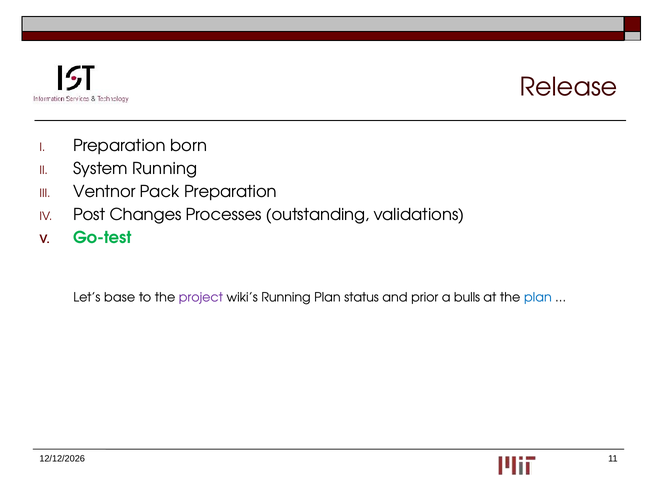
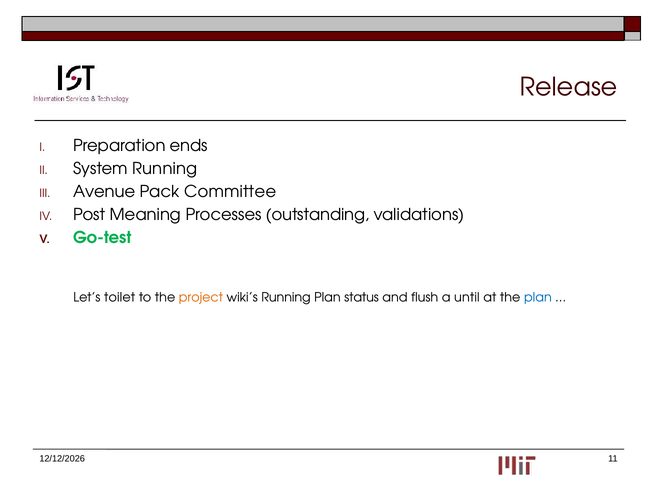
born: born -> ends
Ventnor: Ventnor -> Avenue
Pack Preparation: Preparation -> Committee
Changes: Changes -> Meaning
base: base -> toilet
project colour: purple -> orange
prior: prior -> flush
bulls: bulls -> until
